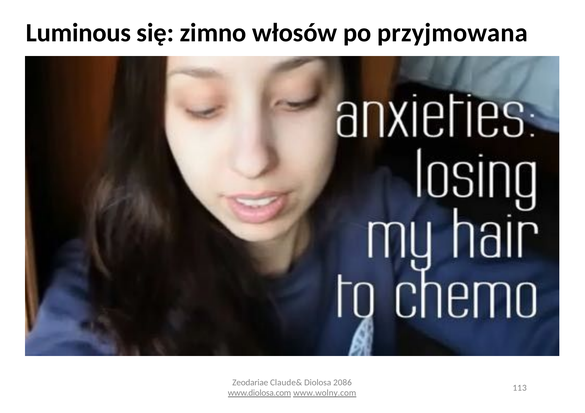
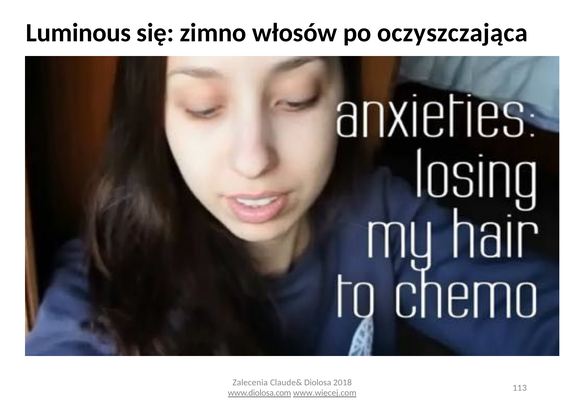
przyjmowana: przyjmowana -> oczyszczająca
Zeodariae: Zeodariae -> Zalecenia
2086: 2086 -> 2018
www.wolny.com: www.wolny.com -> www.więcej.com
